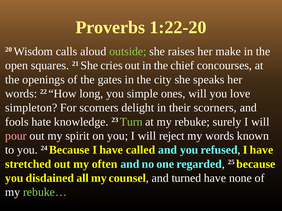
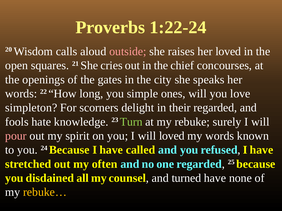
1:22-20: 1:22-20 -> 1:22-24
outside colour: light green -> pink
her make: make -> loved
their scorners: scorners -> regarded
will reject: reject -> loved
rebuke… colour: light green -> yellow
